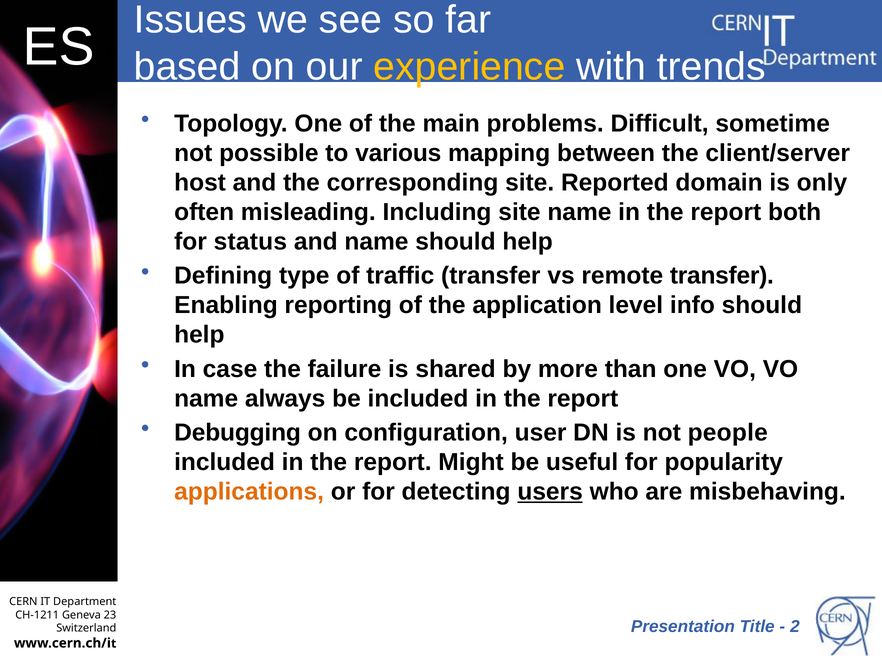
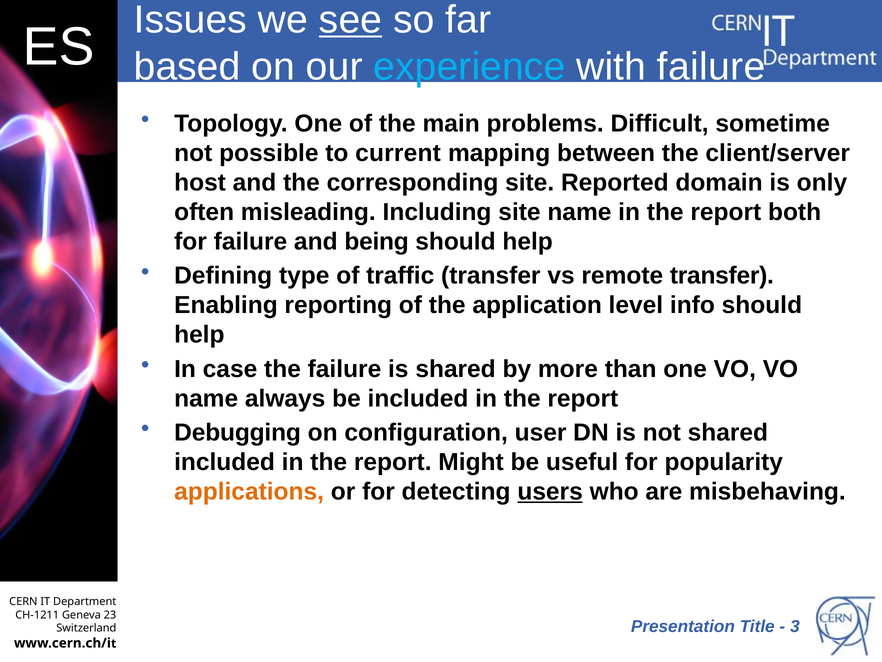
see underline: none -> present
experience colour: yellow -> light blue
with trends: trends -> failure
various: various -> current
for status: status -> failure
and name: name -> being
not people: people -> shared
2: 2 -> 3
